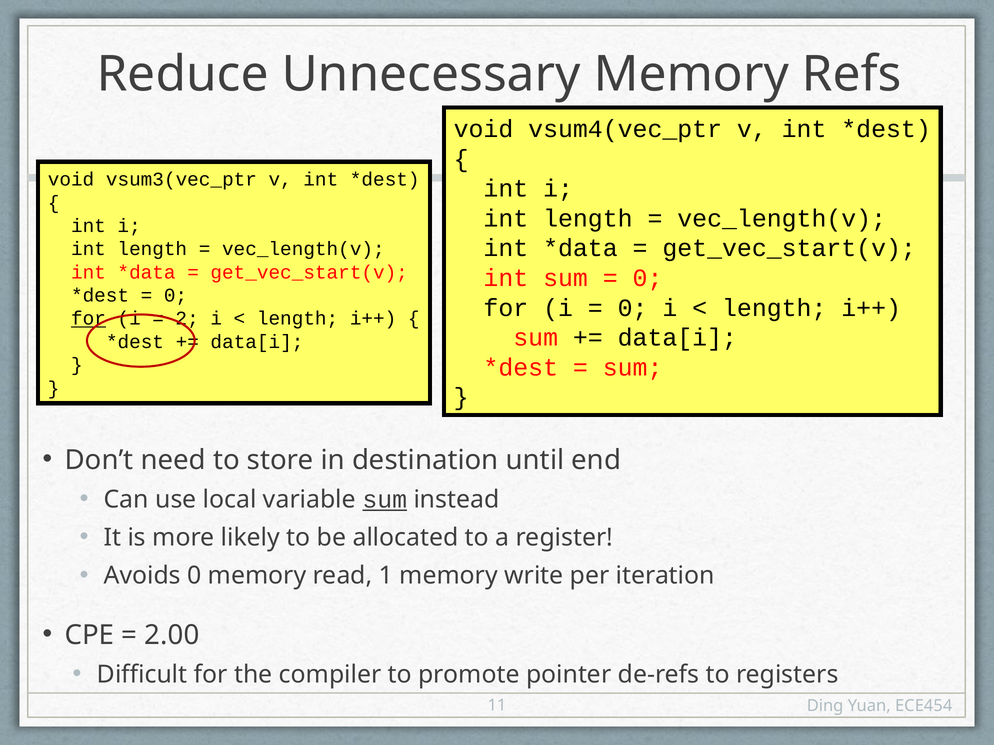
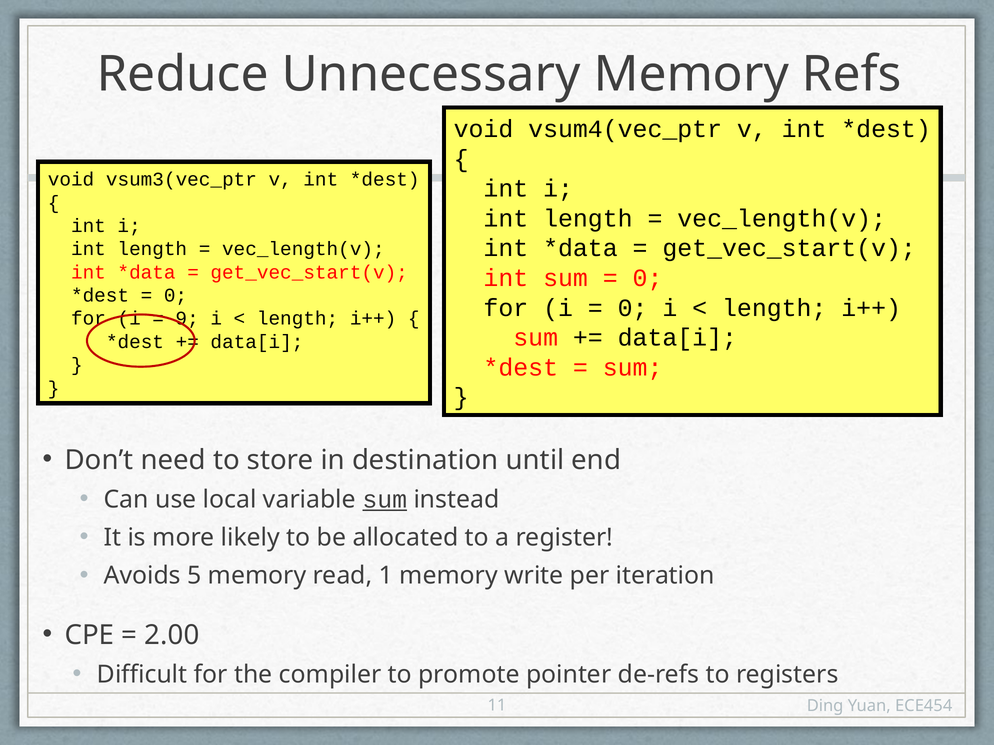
for at (88, 319) underline: present -> none
2: 2 -> 9
Avoids 0: 0 -> 5
